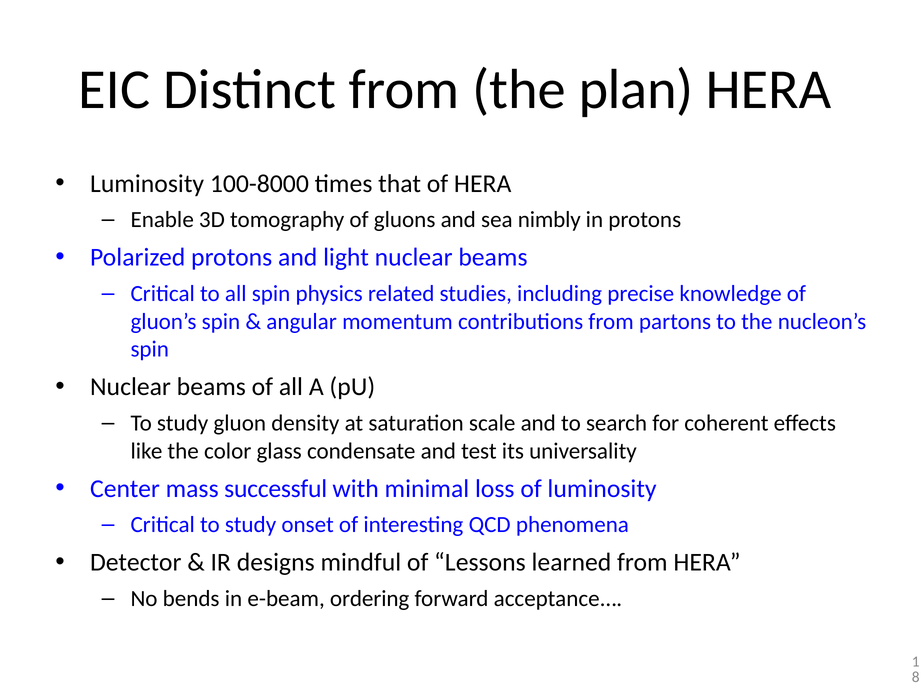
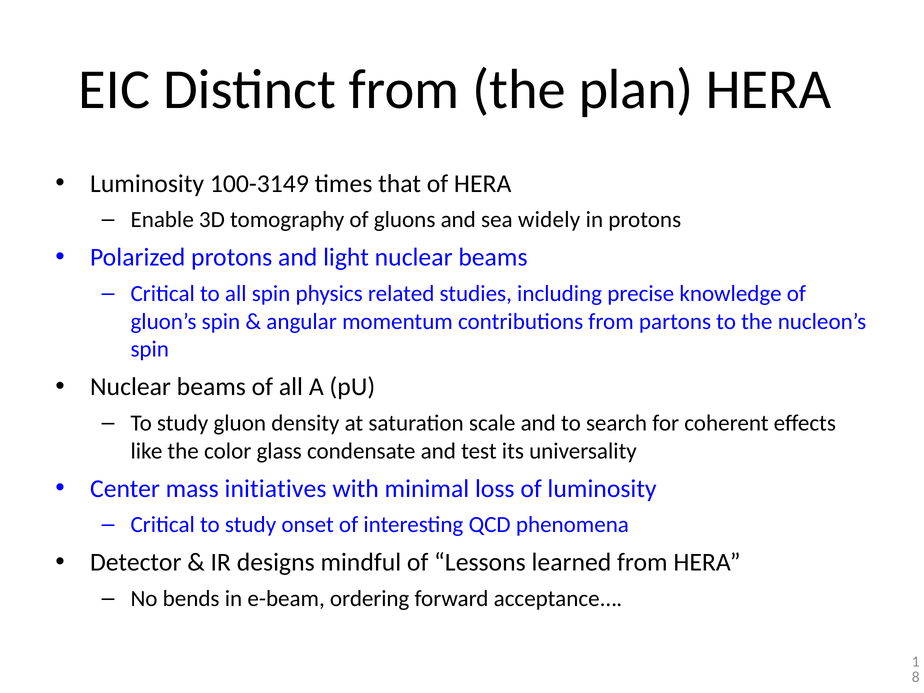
100-8000: 100-8000 -> 100-3149
nimbly: nimbly -> widely
successful: successful -> initiatives
